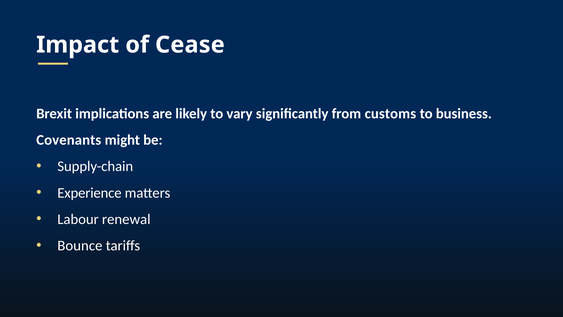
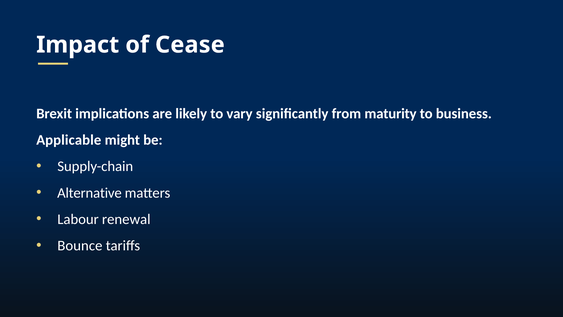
customs: customs -> maturity
Covenants: Covenants -> Applicable
Experience: Experience -> Alternative
